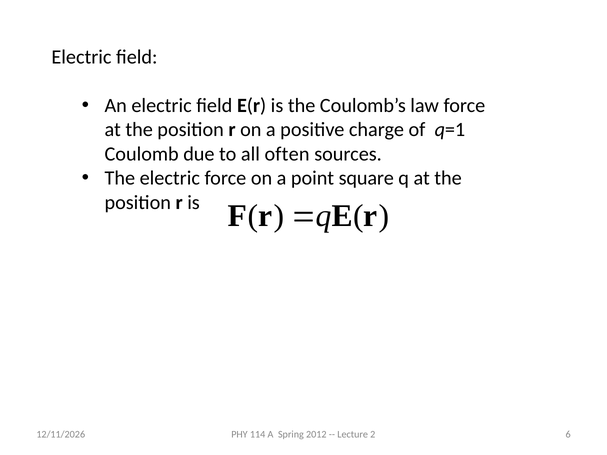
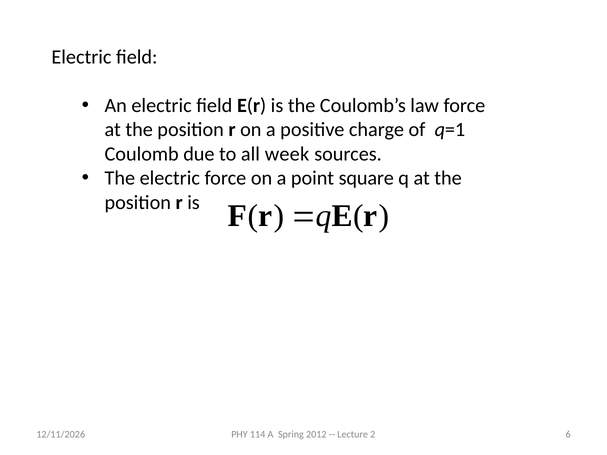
often: often -> week
